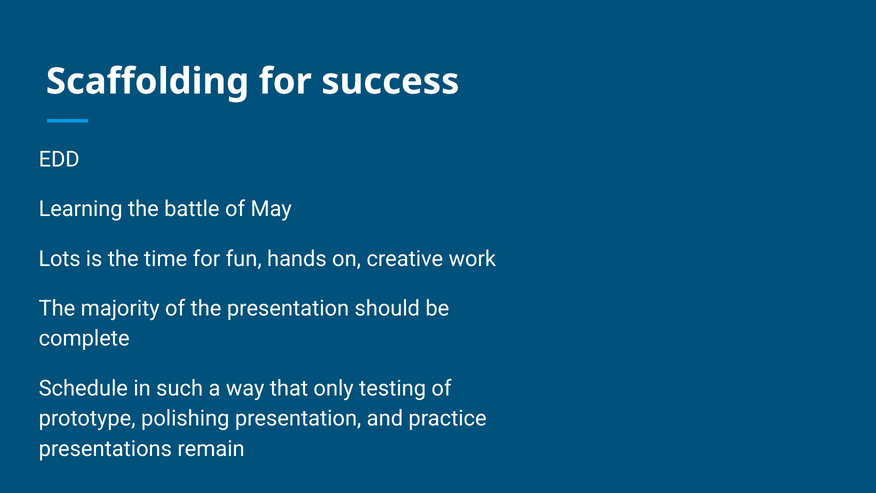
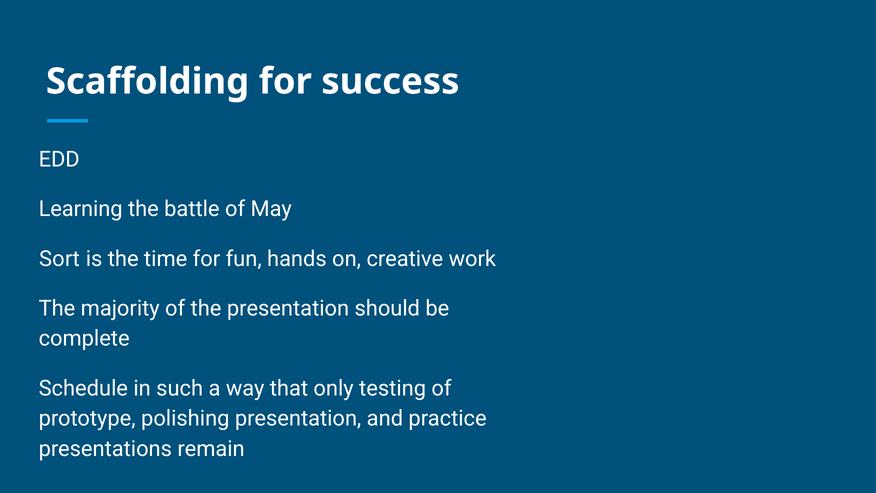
Lots: Lots -> Sort
